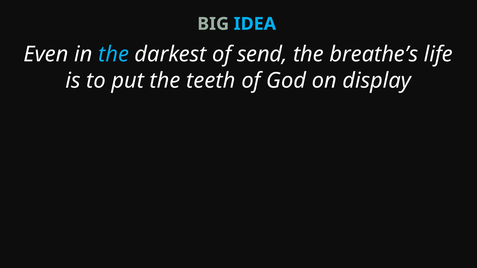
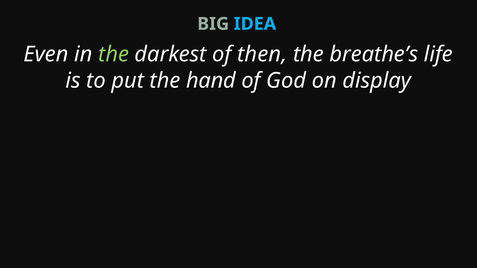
the at (114, 55) colour: light blue -> light green
send: send -> then
teeth: teeth -> hand
